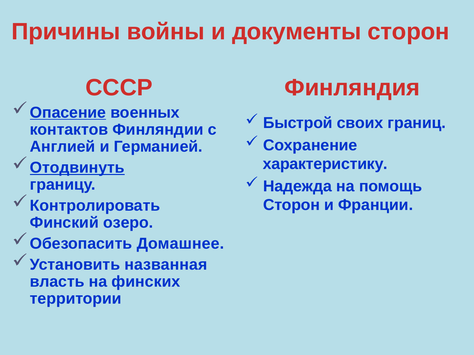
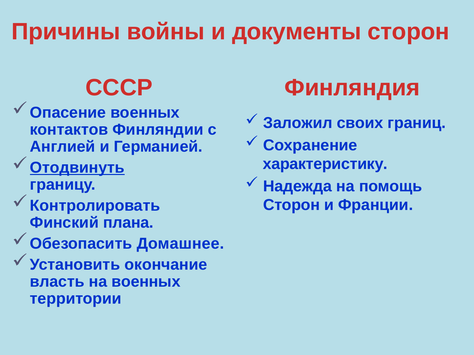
Опасение underline: present -> none
Быстрой: Быстрой -> Заложил
озеро: озеро -> плана
названная: названная -> окончание
на финских: финских -> военных
